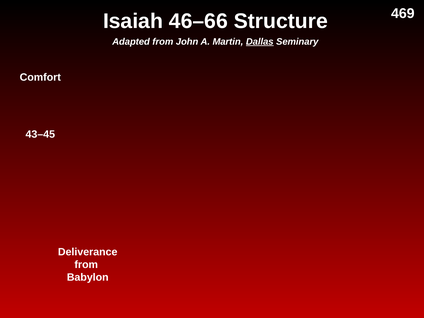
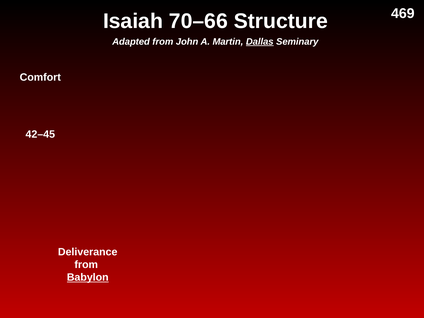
46–66: 46–66 -> 70–66
43–45: 43–45 -> 42–45
Babylon underline: none -> present
